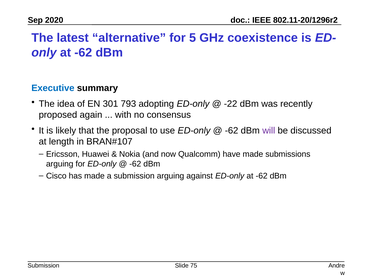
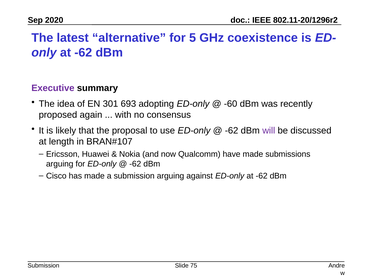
Executive colour: blue -> purple
793: 793 -> 693
-22: -22 -> -60
